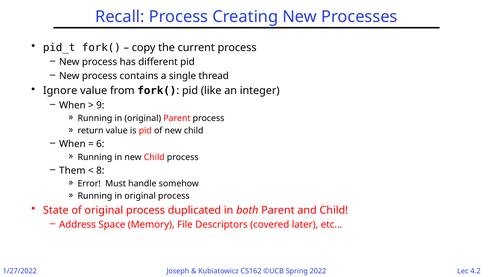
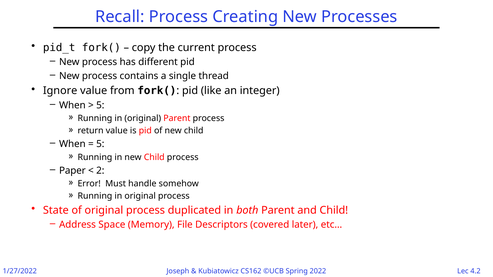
9 at (100, 105): 9 -> 5
6 at (100, 144): 6 -> 5
Them: Them -> Paper
8: 8 -> 2
